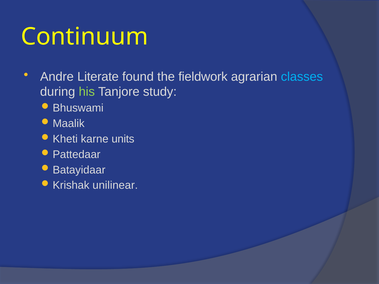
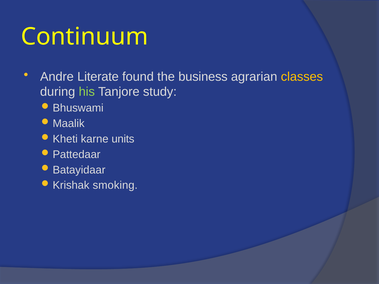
fieldwork: fieldwork -> business
classes colour: light blue -> yellow
unilinear: unilinear -> smoking
